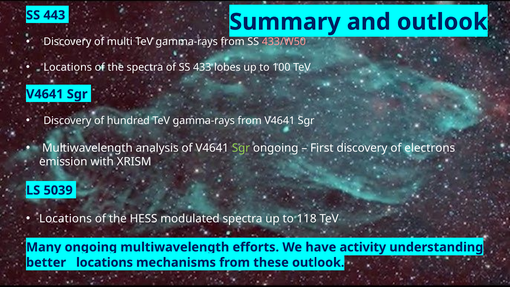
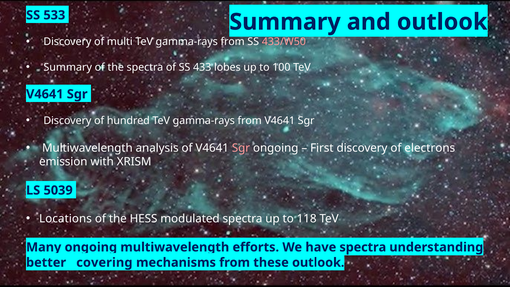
443: 443 -> 533
Locations at (68, 67): Locations -> Summary
Sgr at (241, 148) colour: light green -> pink
activity at (363, 247): activity -> spectra
better locations: locations -> covering
